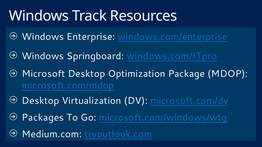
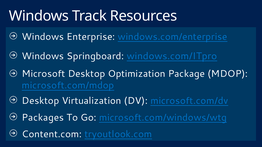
Medium.com: Medium.com -> Content.com
